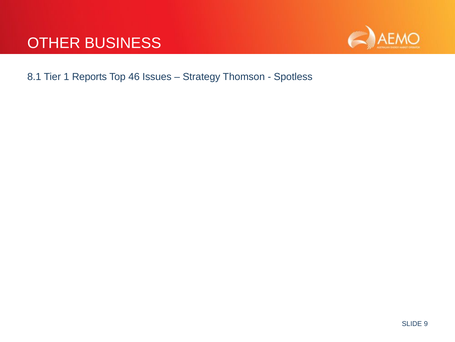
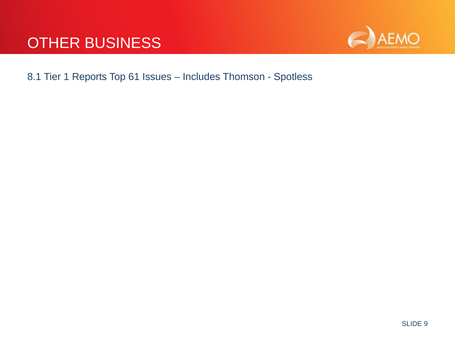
46: 46 -> 61
Strategy: Strategy -> Includes
